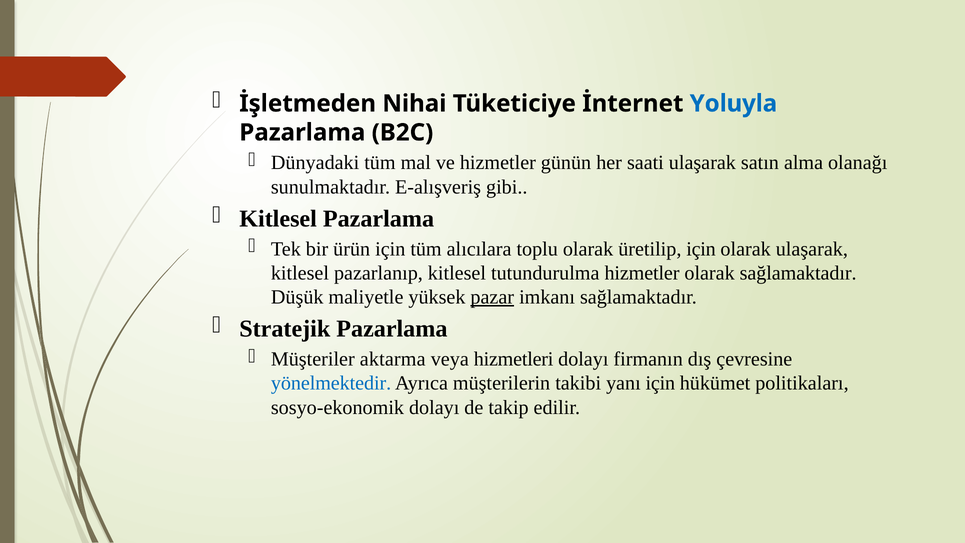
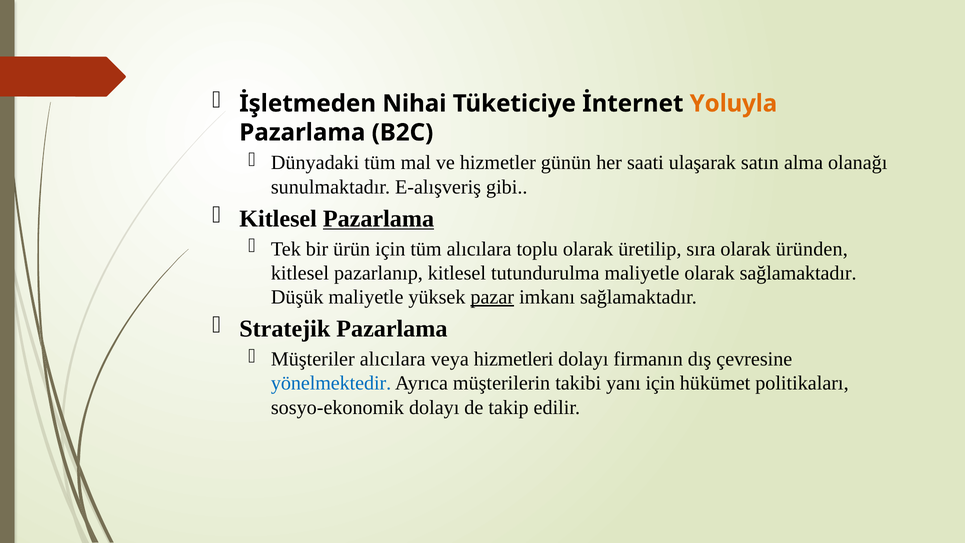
Yoluyla colour: blue -> orange
Pazarlama at (379, 219) underline: none -> present
üretilip için: için -> sıra
olarak ulaşarak: ulaşarak -> üründen
tutundurulma hizmetler: hizmetler -> maliyetle
Müşteriler aktarma: aktarma -> alıcılara
